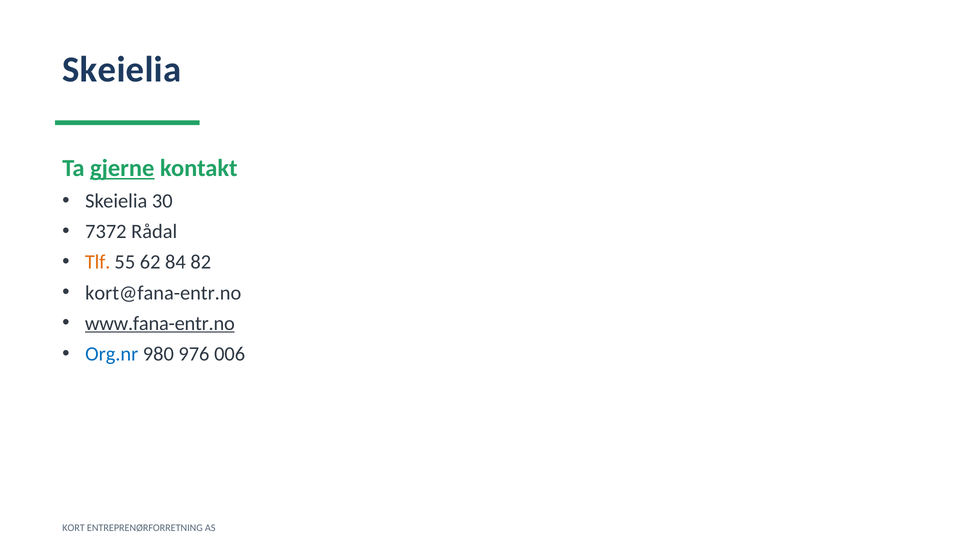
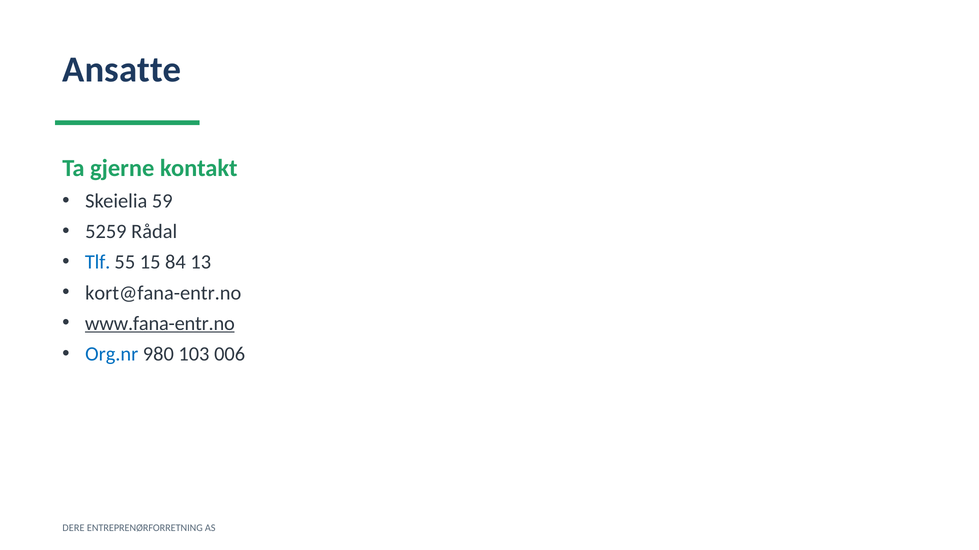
Skeielia at (122, 70): Skeielia -> Ansatte
gjerne underline: present -> none
30: 30 -> 59
7372: 7372 -> 5259
Tlf colour: orange -> blue
62: 62 -> 15
82: 82 -> 13
976: 976 -> 103
KORT: KORT -> DERE
